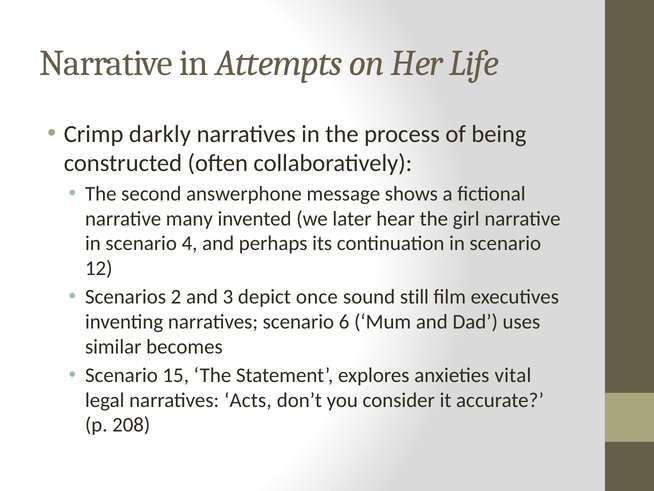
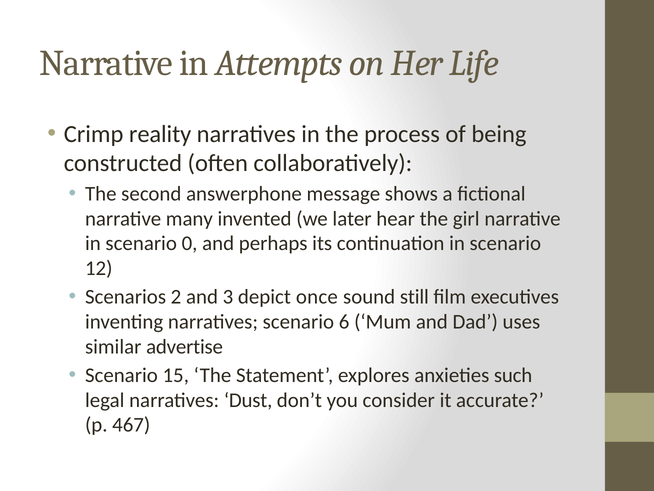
darkly: darkly -> reality
4: 4 -> 0
becomes: becomes -> advertise
vital: vital -> such
Acts: Acts -> Dust
208: 208 -> 467
